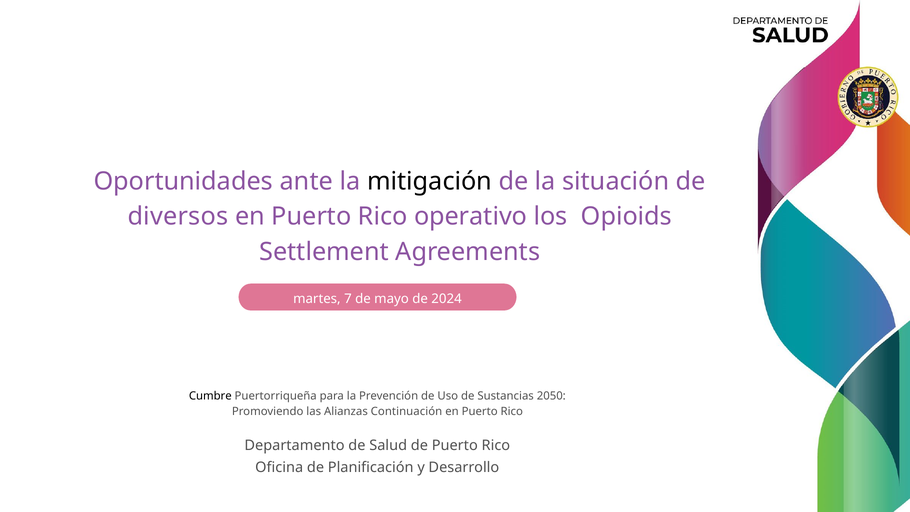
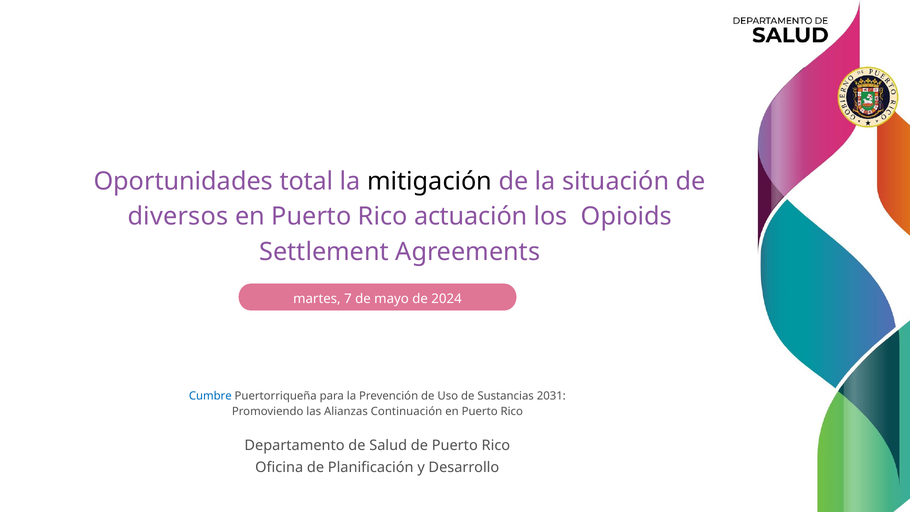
ante: ante -> total
operativo: operativo -> actuación
Cumbre colour: black -> blue
2050: 2050 -> 2031
